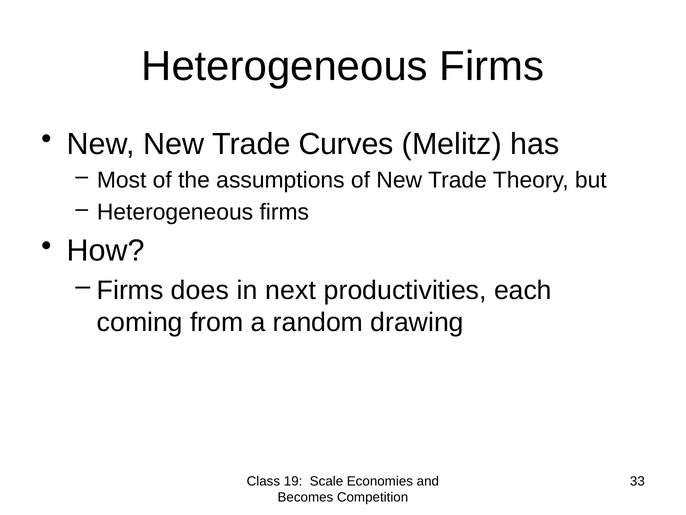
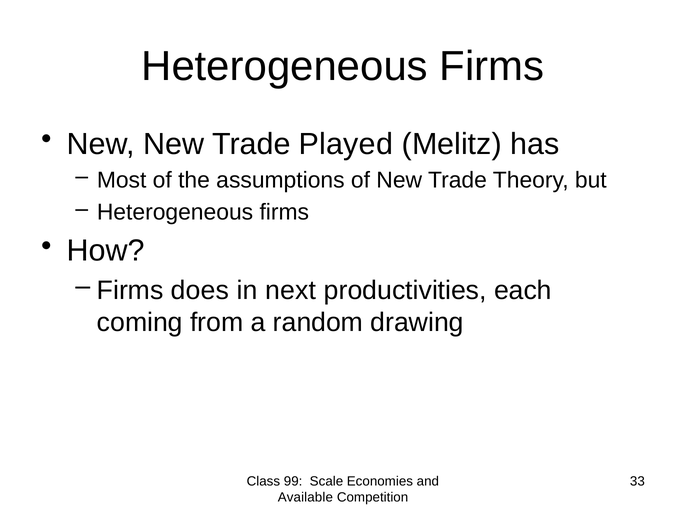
Curves: Curves -> Played
19: 19 -> 99
Becomes: Becomes -> Available
